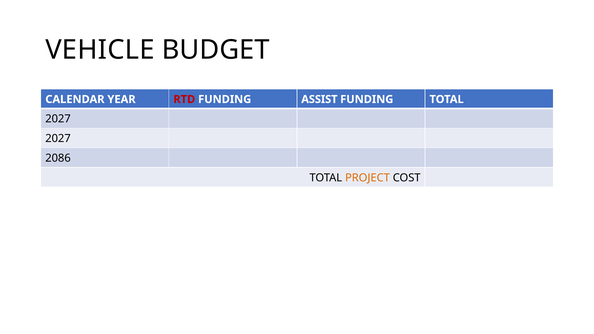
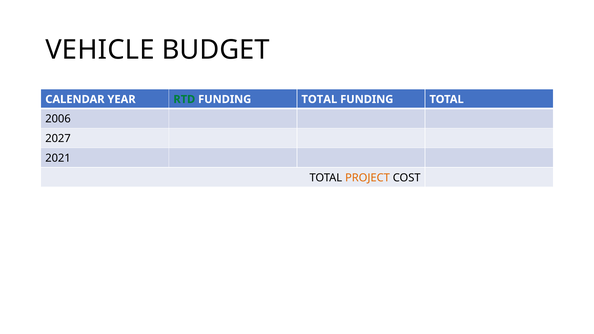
RTD colour: red -> green
ASSIST at (319, 99): ASSIST -> TOTAL
2027 at (58, 119): 2027 -> 2006
2086: 2086 -> 2021
